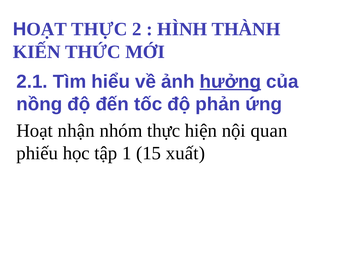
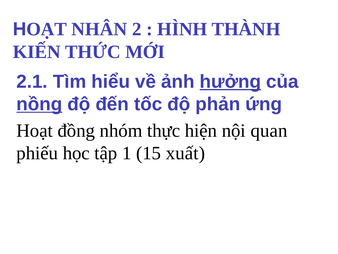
HOẠT THỰC: THỰC -> NHÂN
nồng underline: none -> present
nhận: nhận -> đồng
